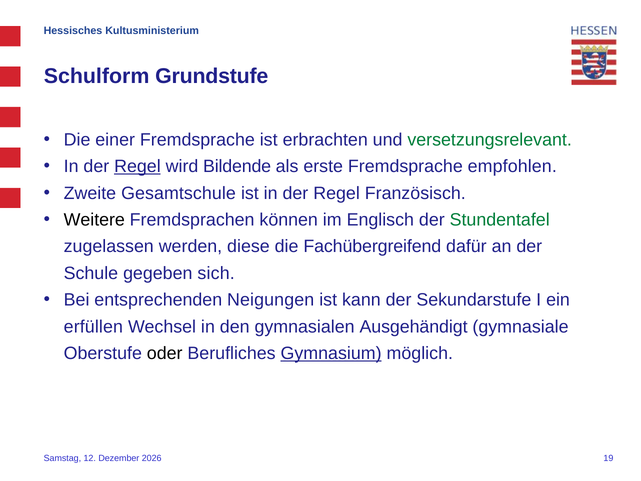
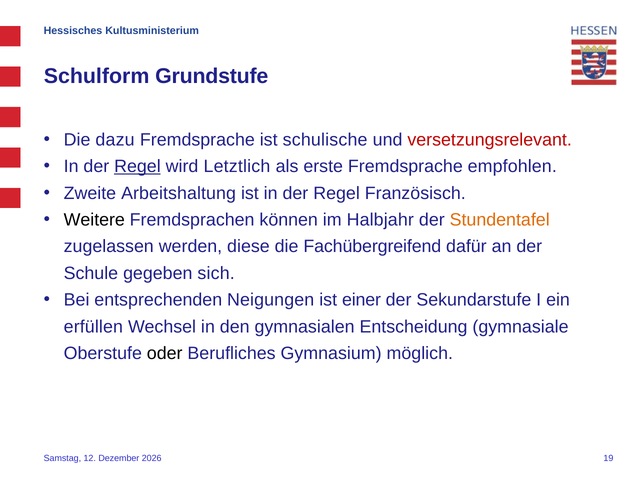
einer: einer -> dazu
erbrachten: erbrachten -> schulische
versetzungsrelevant colour: green -> red
Bildende: Bildende -> Letztlich
Gesamtschule: Gesamtschule -> Arbeitshaltung
Englisch: Englisch -> Halbjahr
Stundentafel colour: green -> orange
kann: kann -> einer
Ausgehändigt: Ausgehändigt -> Entscheidung
Gymnasium underline: present -> none
